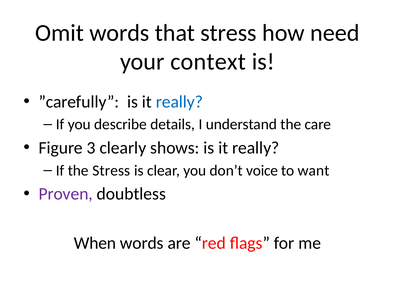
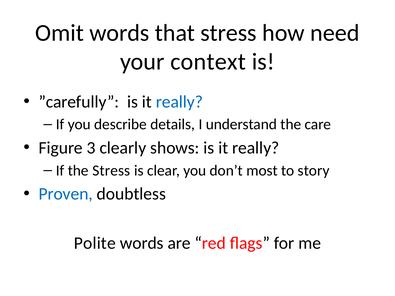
voice: voice -> most
want: want -> story
Proven colour: purple -> blue
When: When -> Polite
